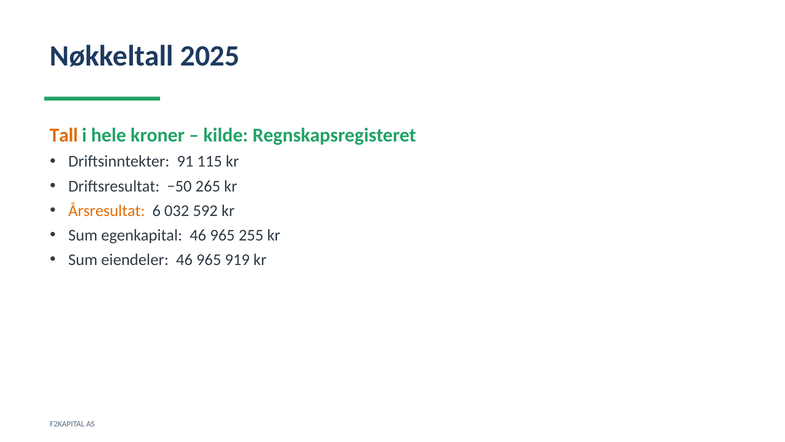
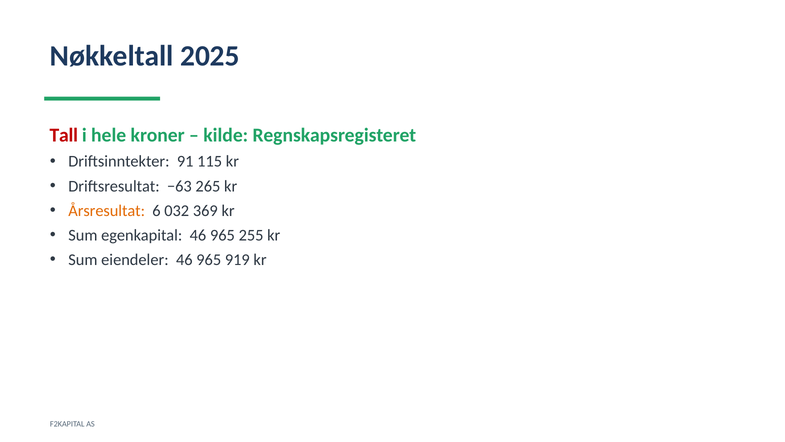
Tall colour: orange -> red
−50: −50 -> −63
592: 592 -> 369
